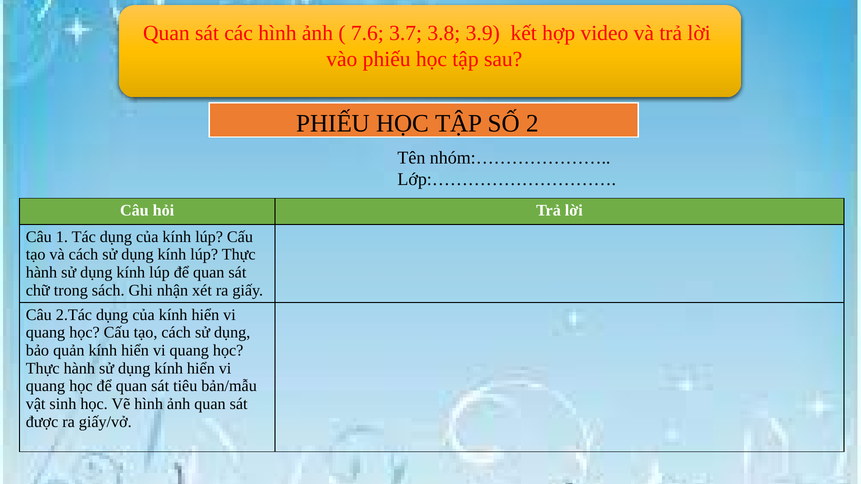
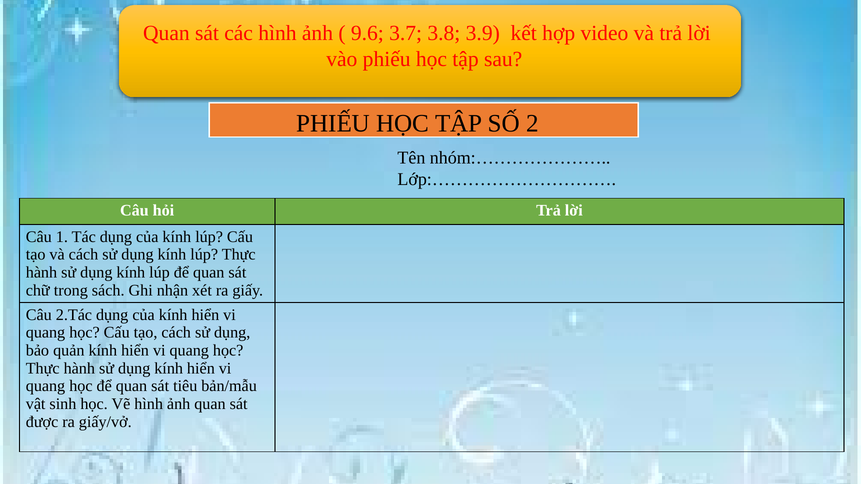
7.6: 7.6 -> 9.6
